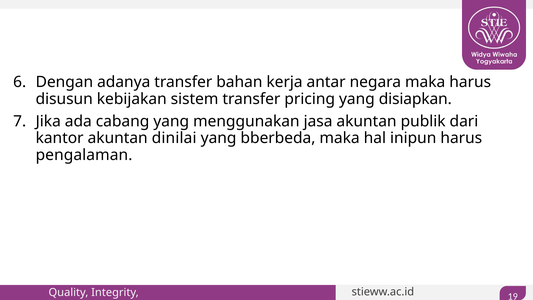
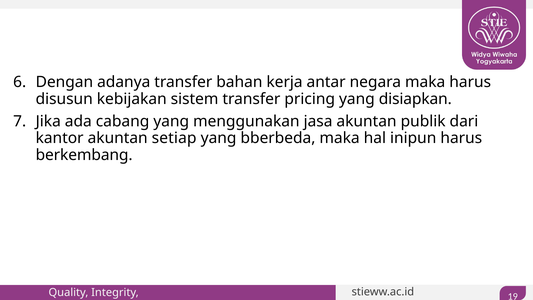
dinilai: dinilai -> setiap
pengalaman: pengalaman -> berkembang
